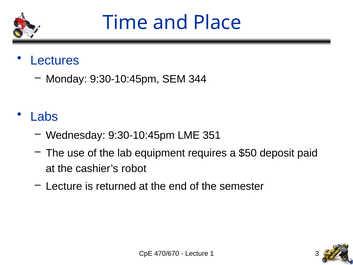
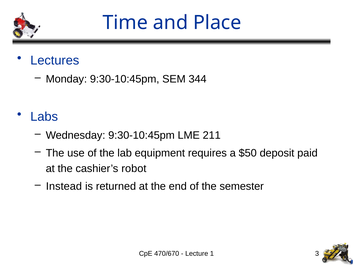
351: 351 -> 211
Lecture at (64, 186): Lecture -> Instead
